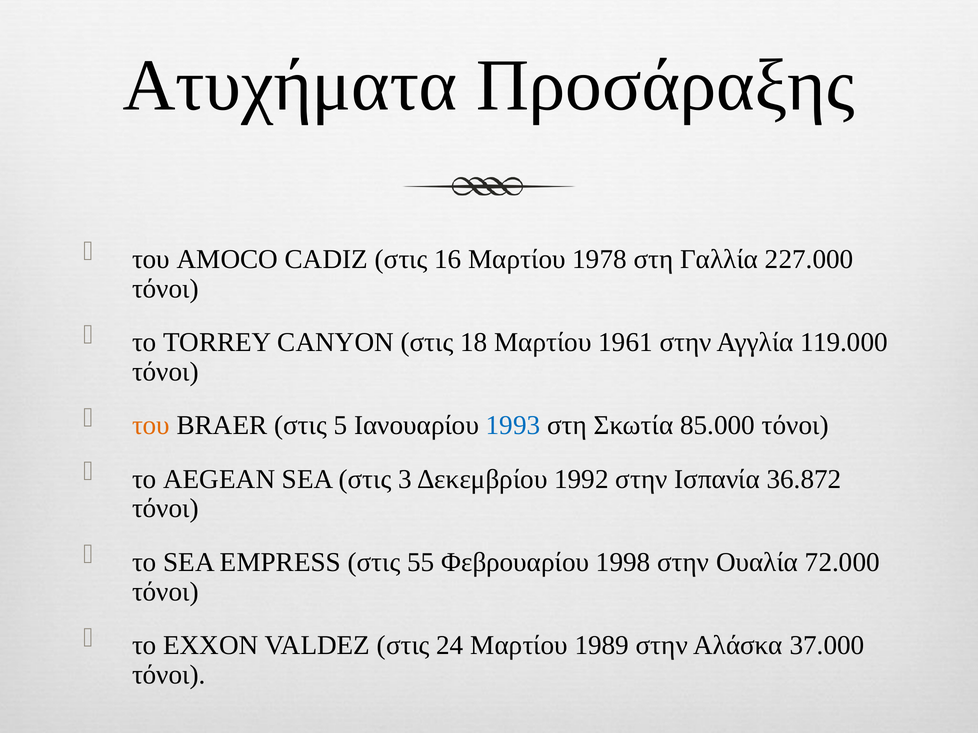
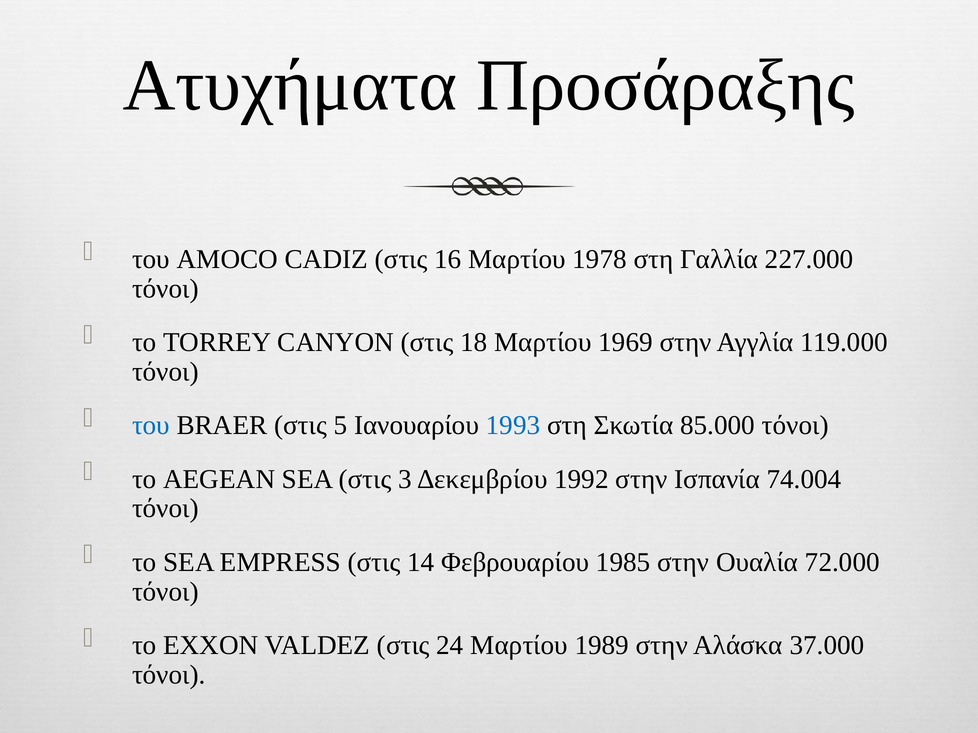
1961: 1961 -> 1969
του at (151, 426) colour: orange -> blue
36.872: 36.872 -> 74.004
55: 55 -> 14
1998: 1998 -> 1985
